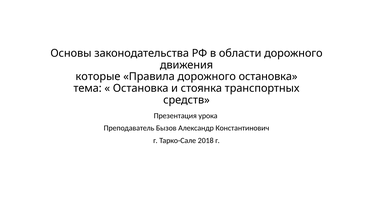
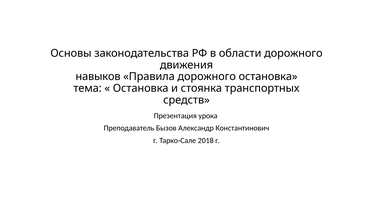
которые: которые -> навыков
